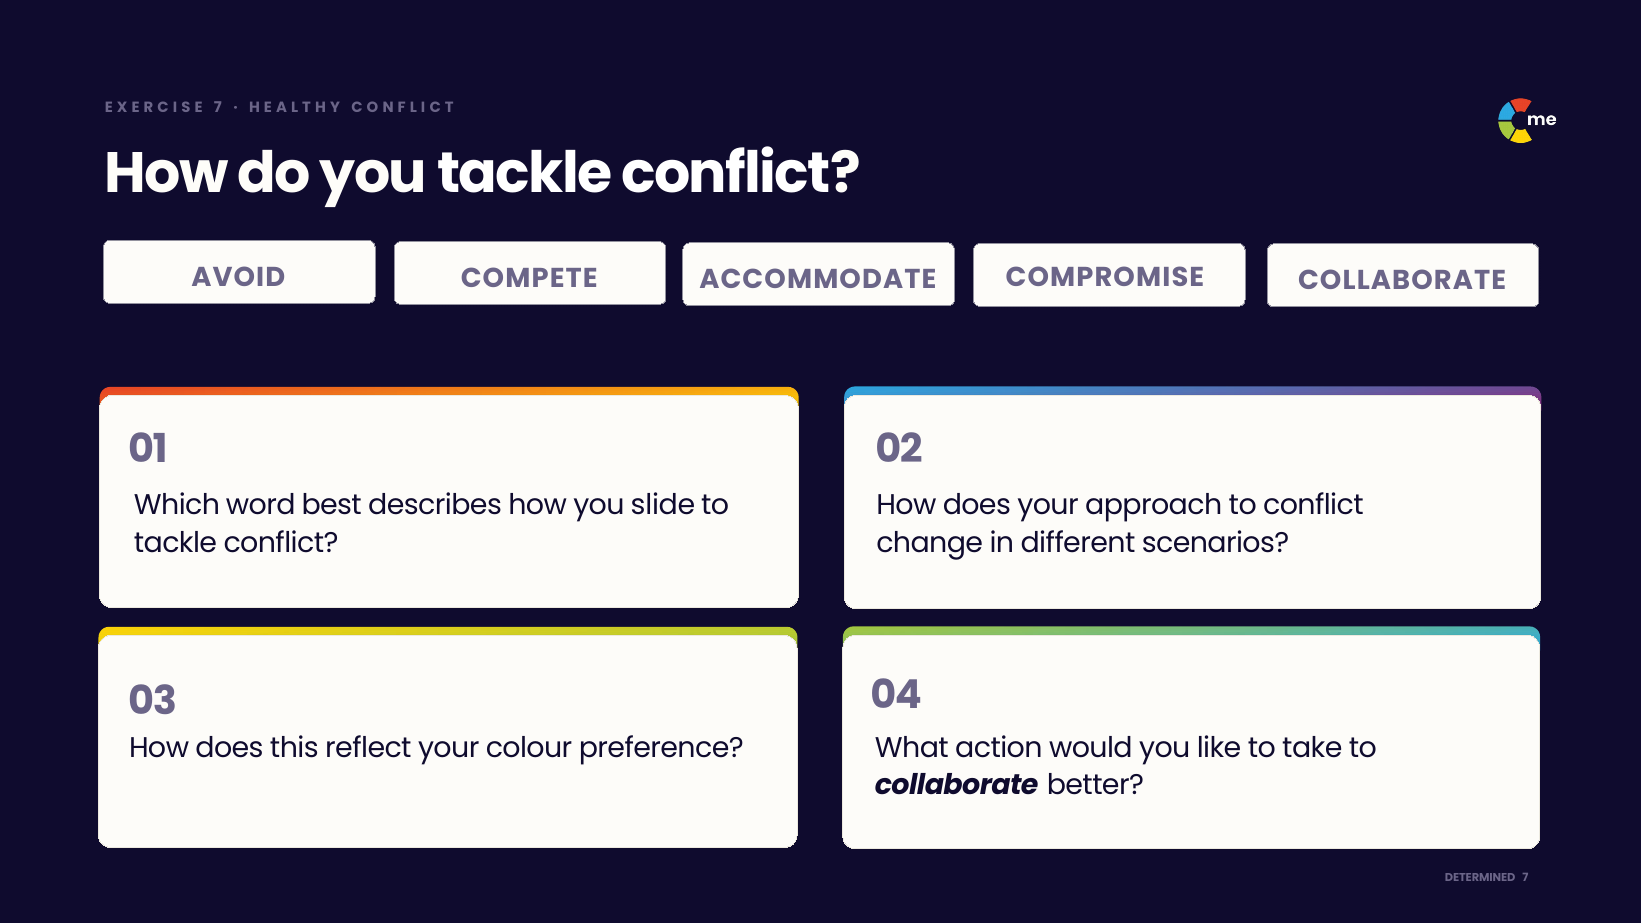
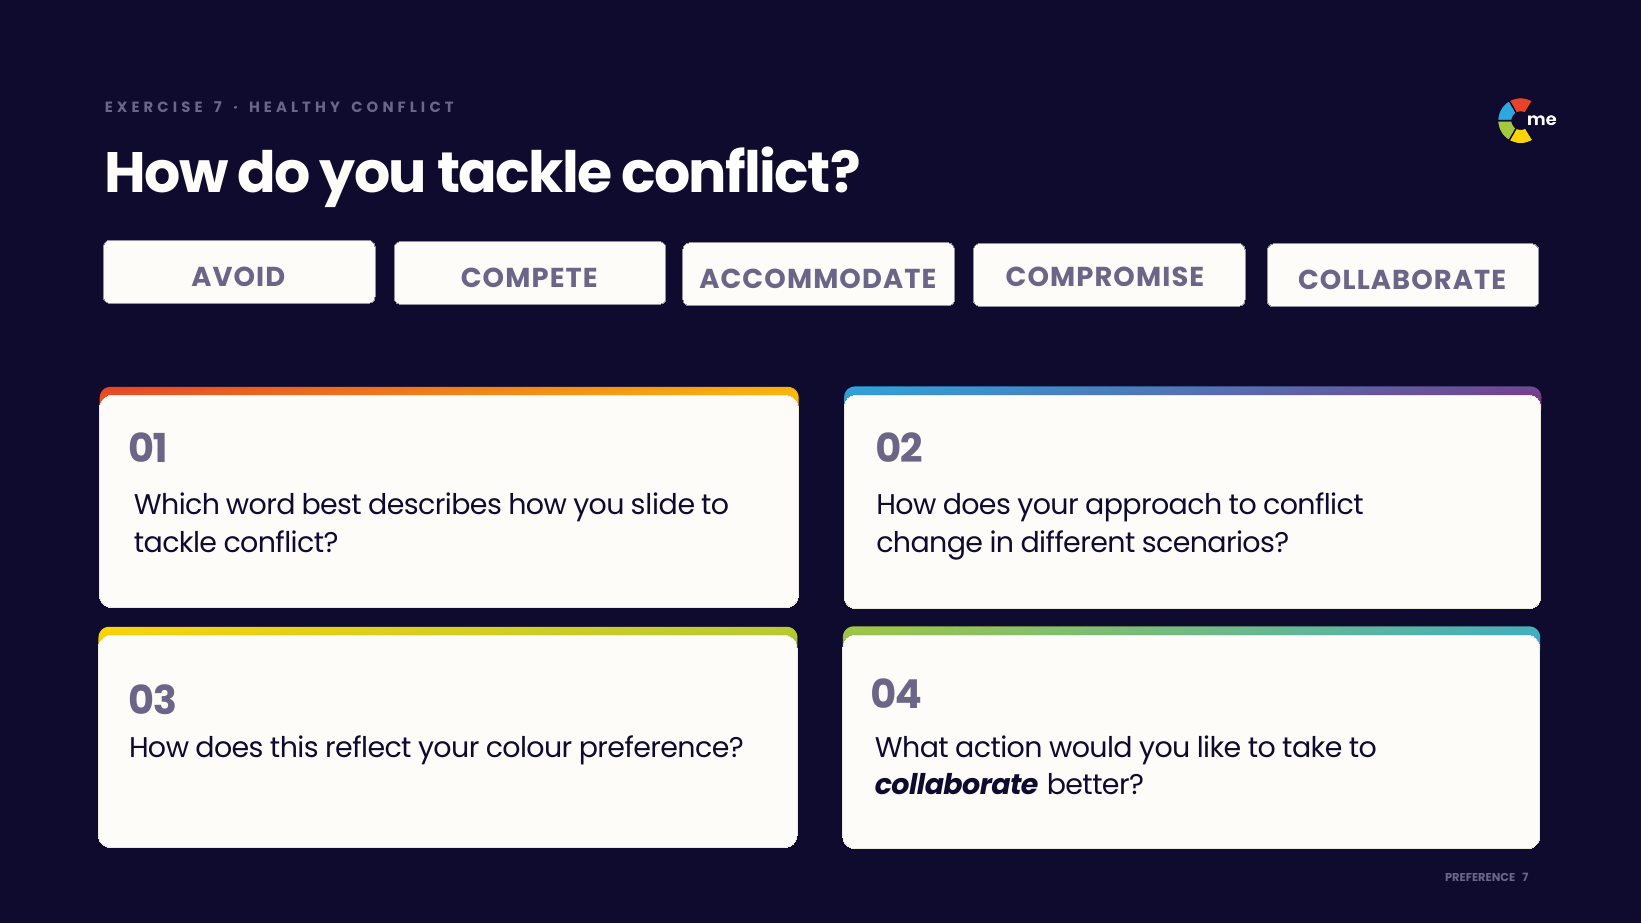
DETERMINED at (1480, 878): DETERMINED -> PREFERENCE
